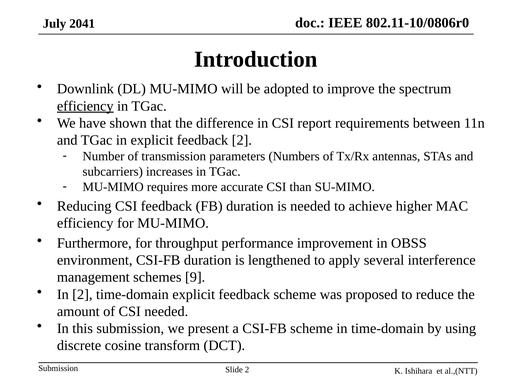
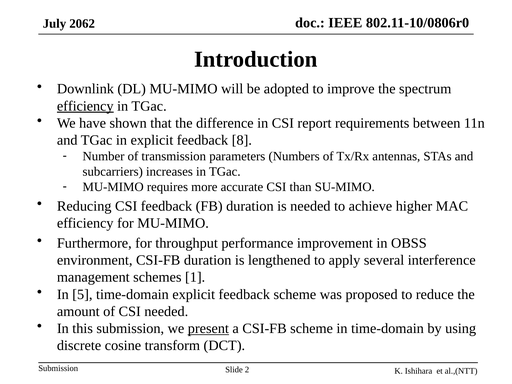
2041: 2041 -> 2062
feedback 2: 2 -> 8
9: 9 -> 1
In 2: 2 -> 5
present underline: none -> present
